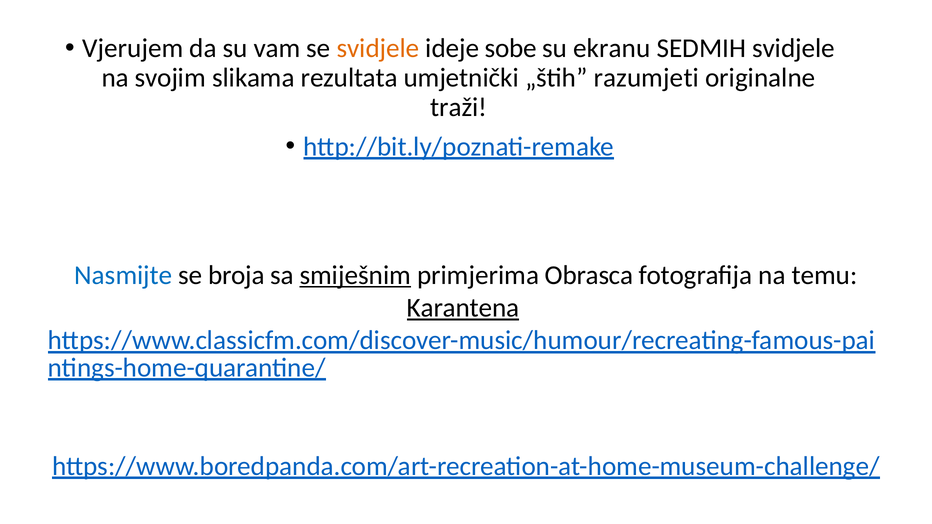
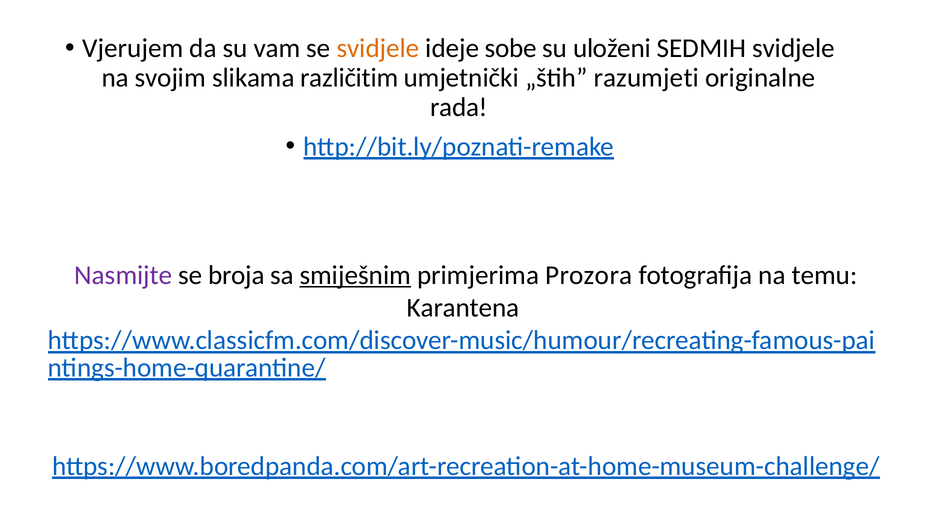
ekranu: ekranu -> uloženi
rezultata: rezultata -> različitim
traži: traži -> rada
Nasmijte colour: blue -> purple
Obrasca: Obrasca -> Prozora
Karantena underline: present -> none
